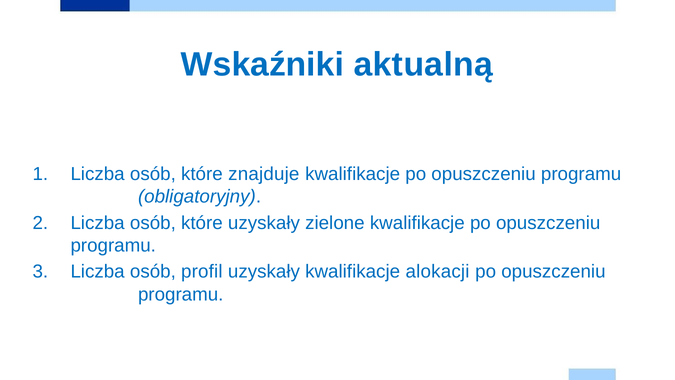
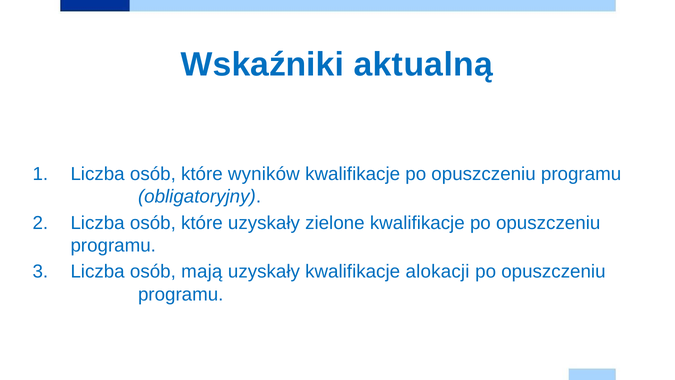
znajduje: znajduje -> wyników
profil: profil -> mają
